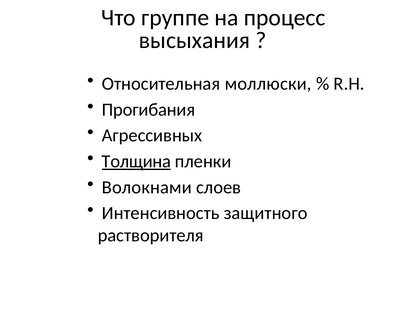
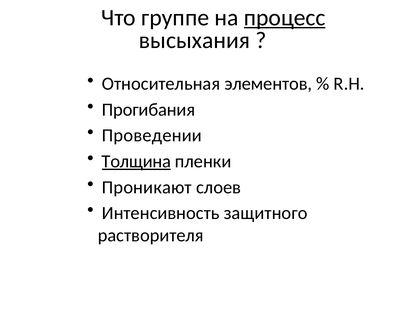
процесс underline: none -> present
моллюски: моллюски -> элементов
Агрессивных: Агрессивных -> Проведении
Волокнами: Волокнами -> Проникают
